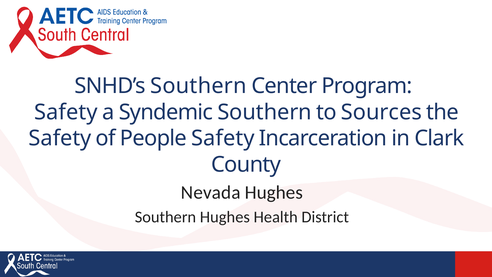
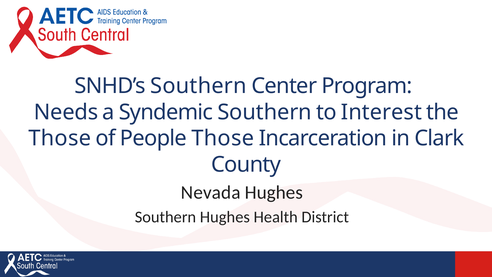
Safety at (66, 112): Safety -> Needs
Sources: Sources -> Interest
Safety at (60, 138): Safety -> Those
People Safety: Safety -> Those
